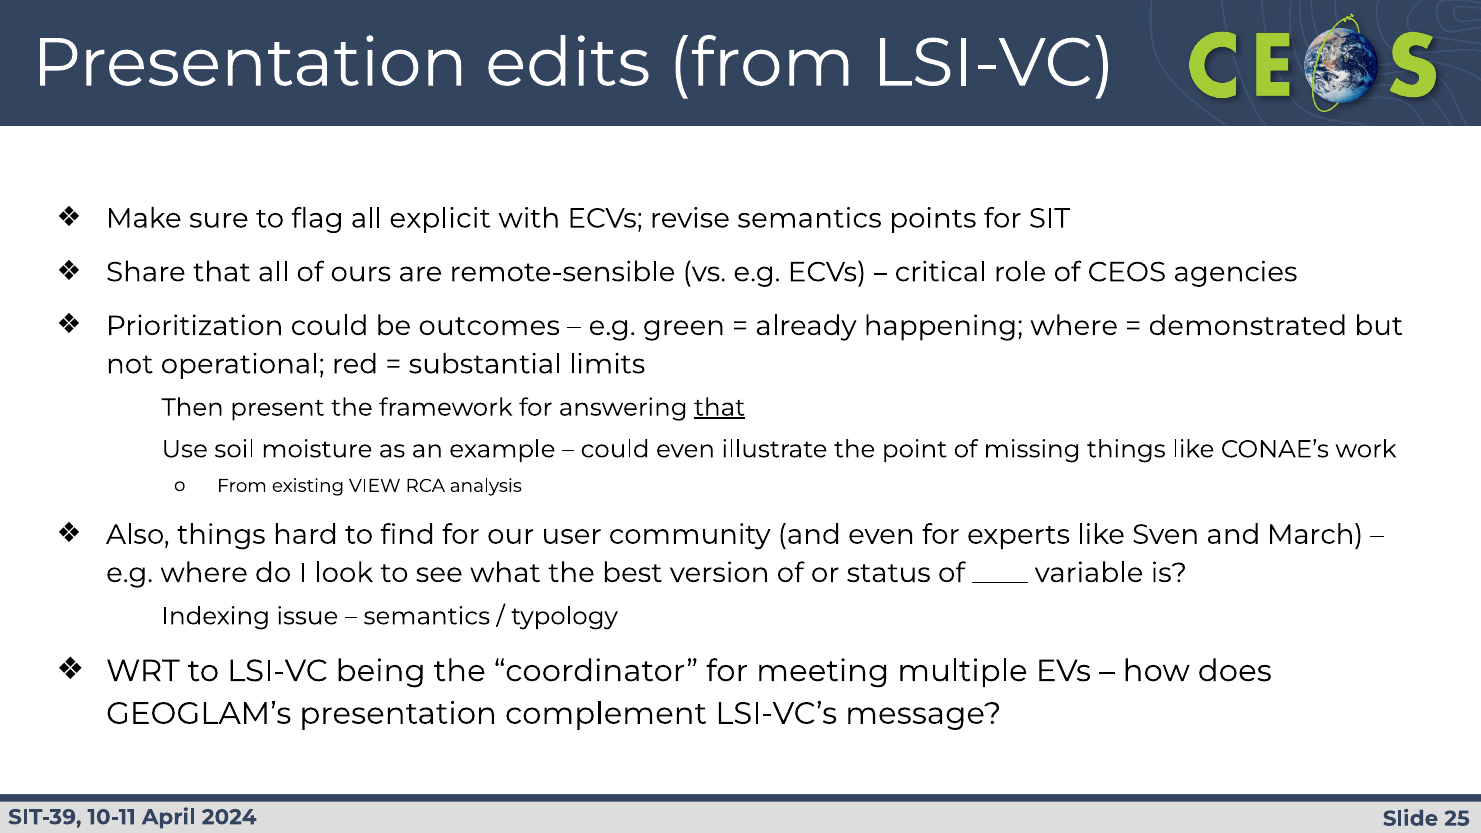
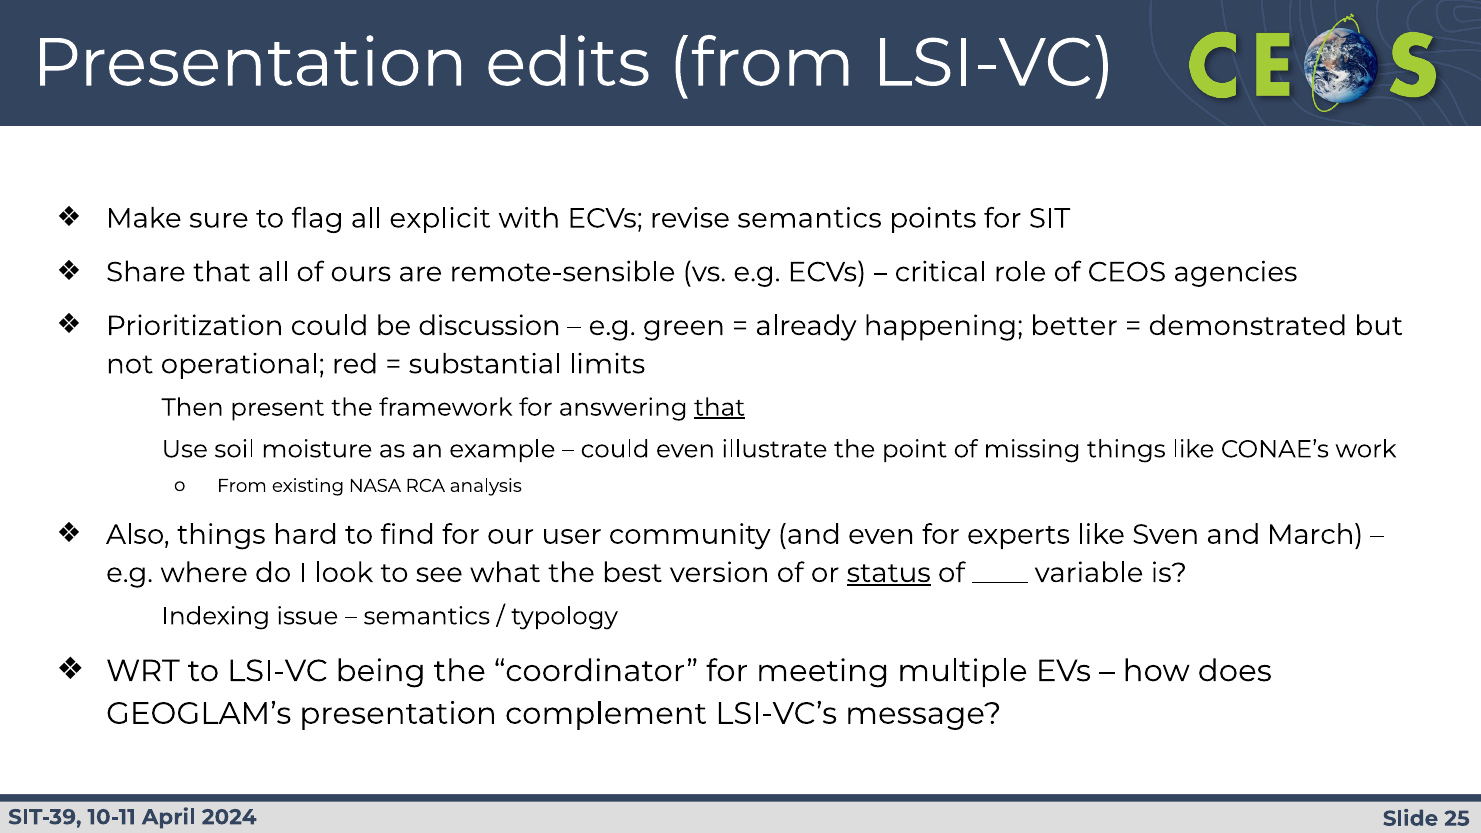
outcomes: outcomes -> discussion
happening where: where -> better
VIEW: VIEW -> NASA
status underline: none -> present
